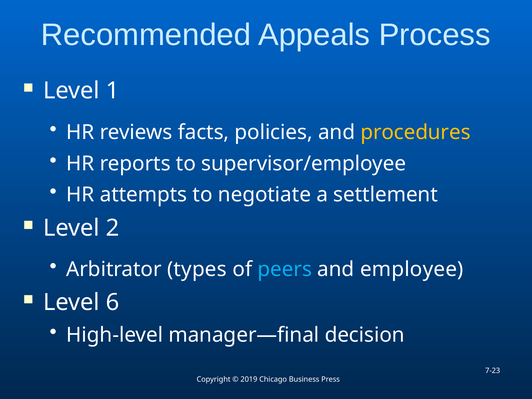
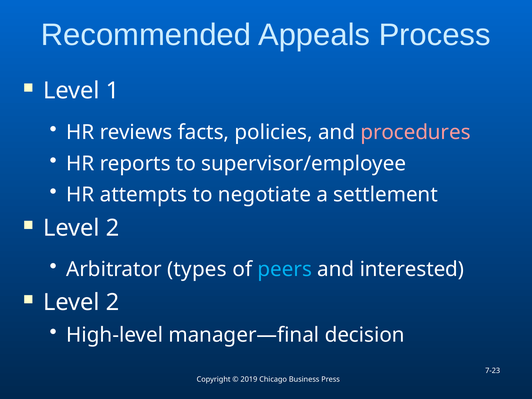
procedures colour: yellow -> pink
employee: employee -> interested
6 at (113, 302): 6 -> 2
